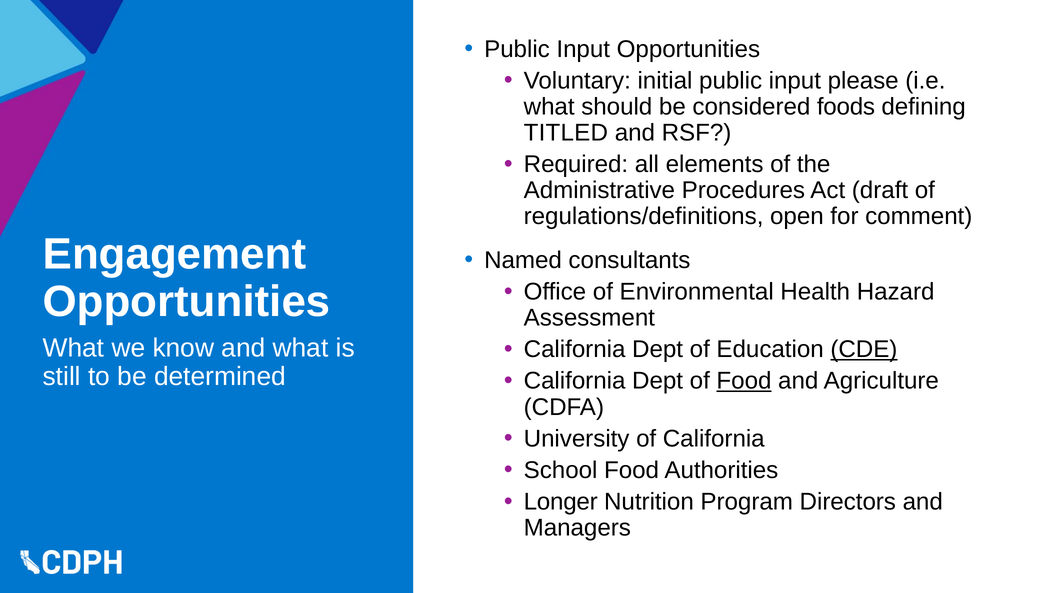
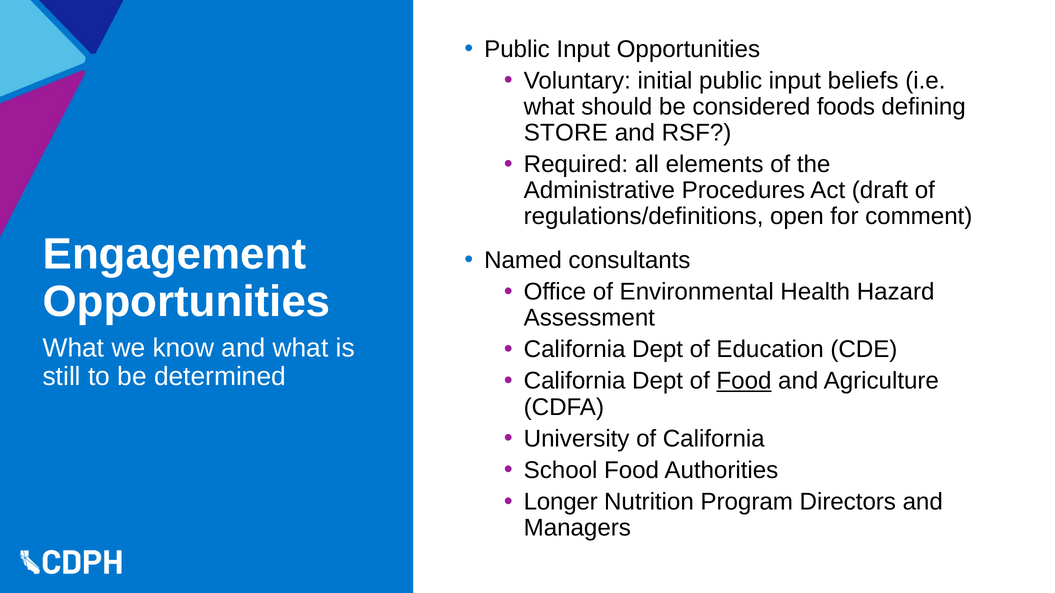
please: please -> beliefs
TITLED: TITLED -> STORE
CDE underline: present -> none
